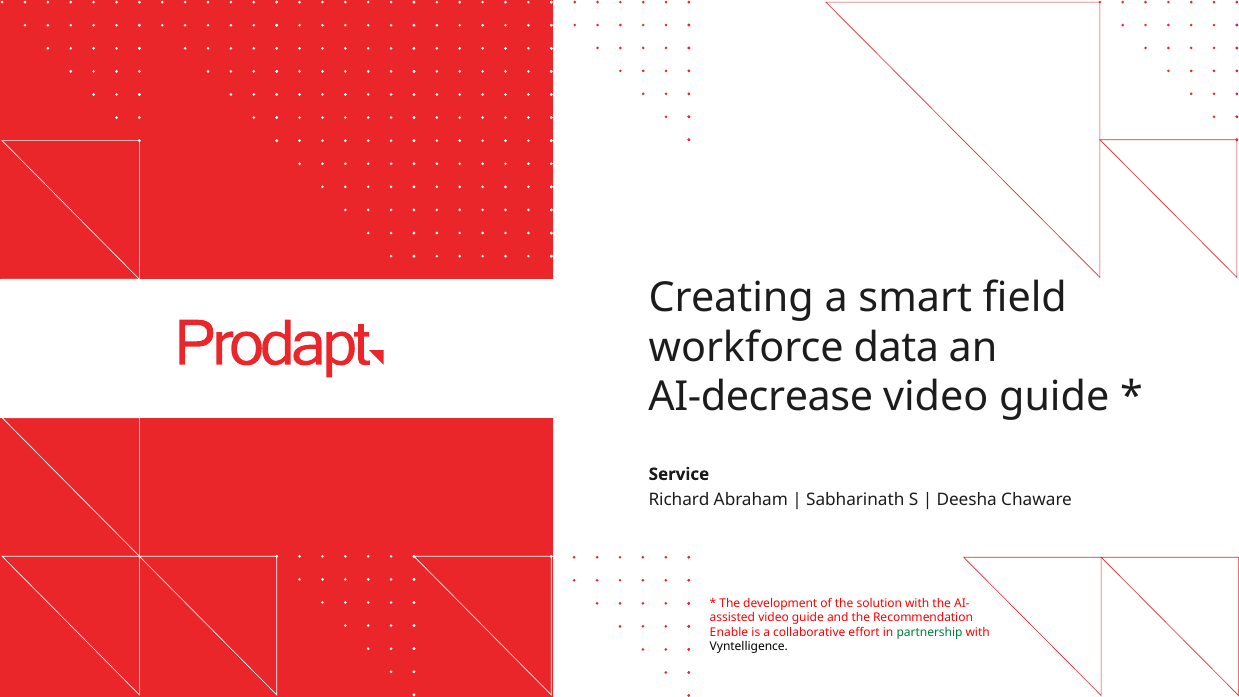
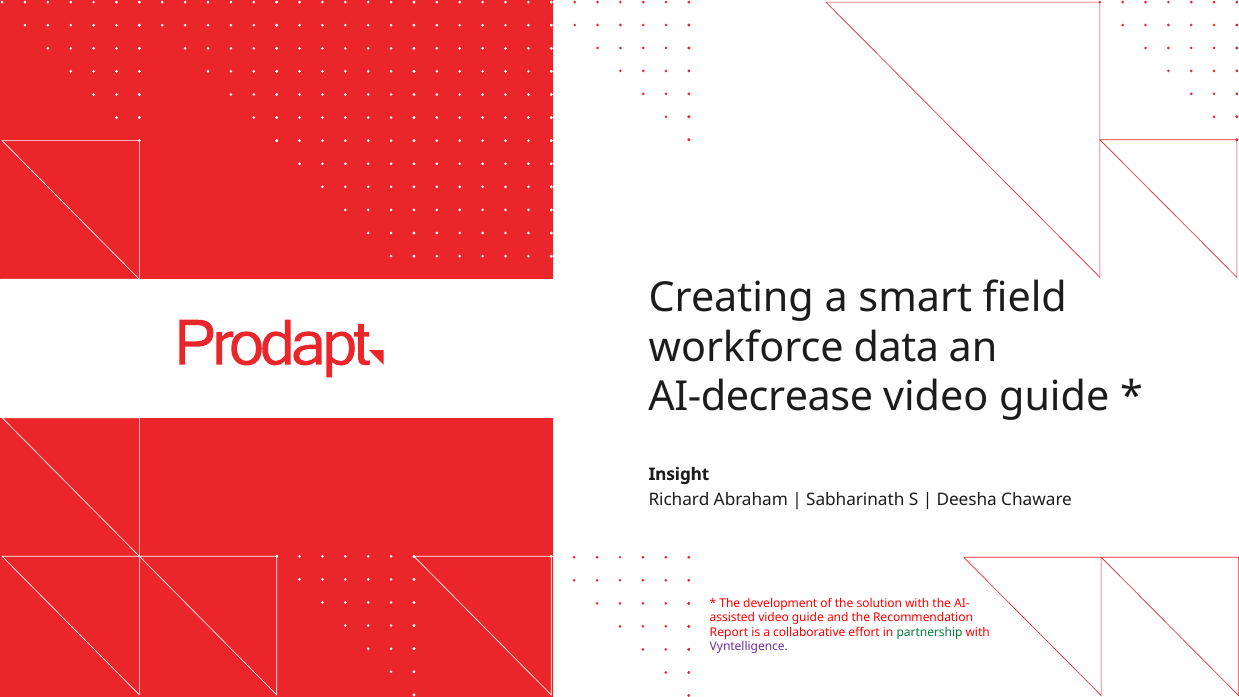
Service: Service -> Insight
Enable: Enable -> Report
Vyntelligence colour: black -> purple
